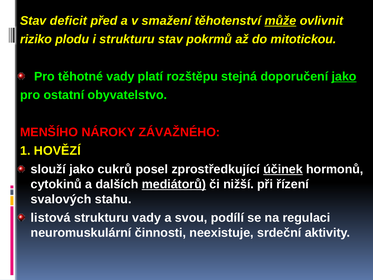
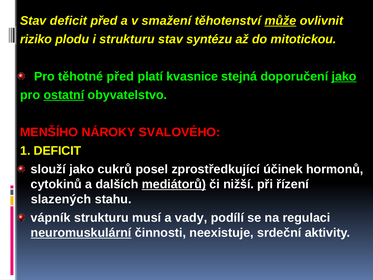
pokrmů: pokrmů -> syntézu
těhotné vady: vady -> před
rozštěpu: rozštěpu -> kvasnice
ostatní underline: none -> present
ZÁVAŽNÉHO: ZÁVAŽNÉHO -> SVALOVÉHO
1 HOVĚZÍ: HOVĚZÍ -> DEFICIT
účinek underline: present -> none
svalových: svalových -> slazených
listová: listová -> vápník
strukturu vady: vady -> musí
svou: svou -> vady
neuromuskulární underline: none -> present
